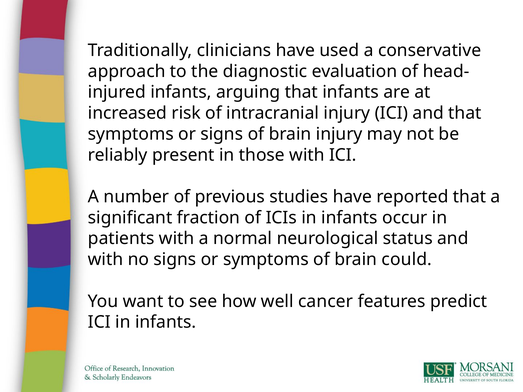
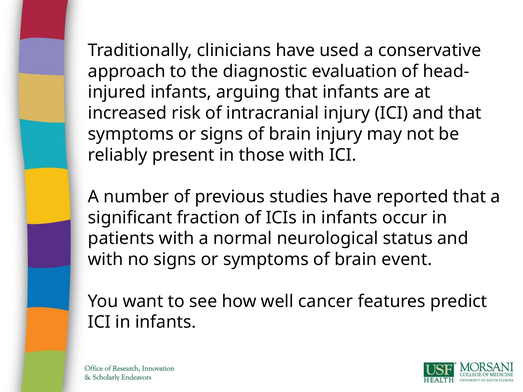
could: could -> event
